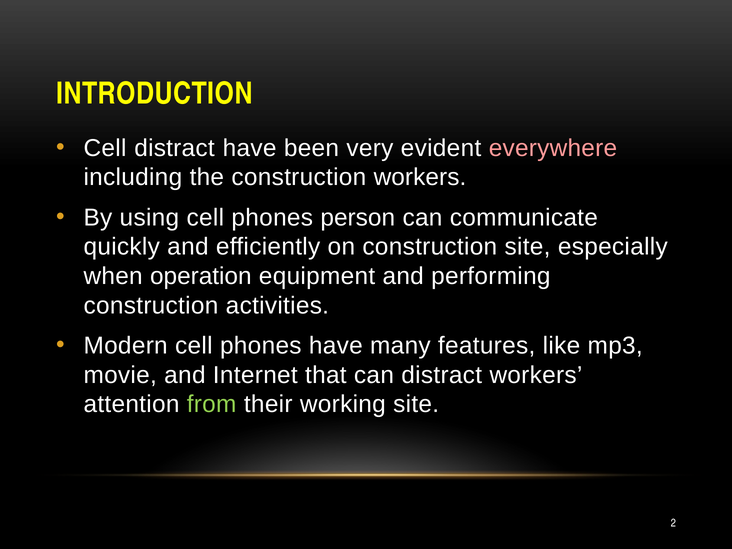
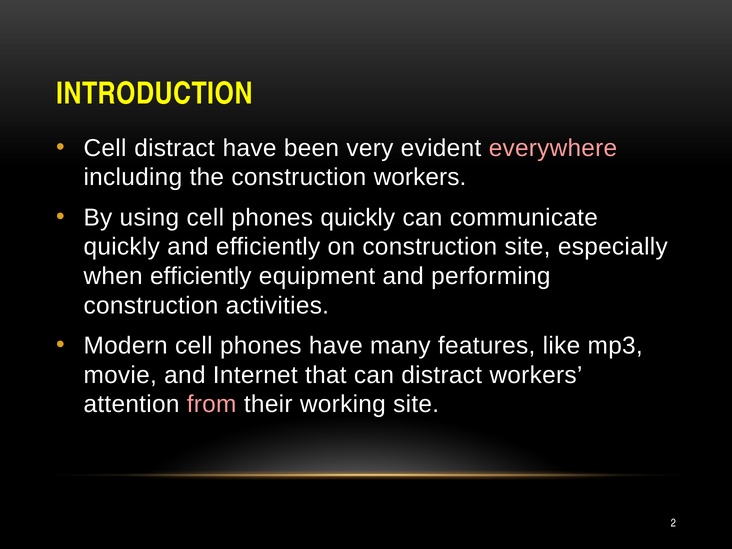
phones person: person -> quickly
when operation: operation -> efficiently
from colour: light green -> pink
